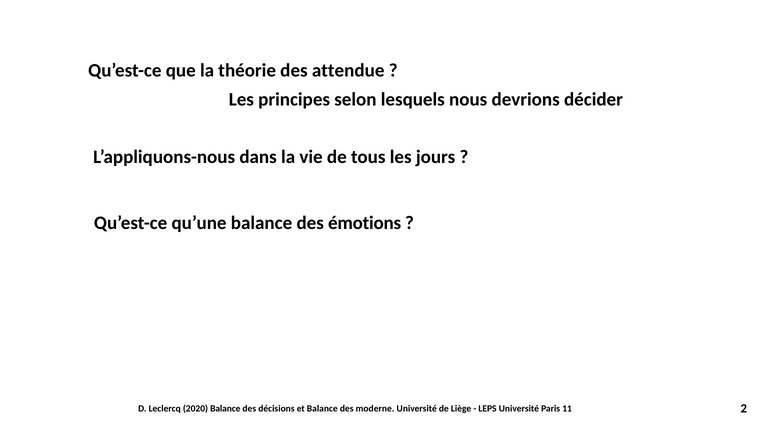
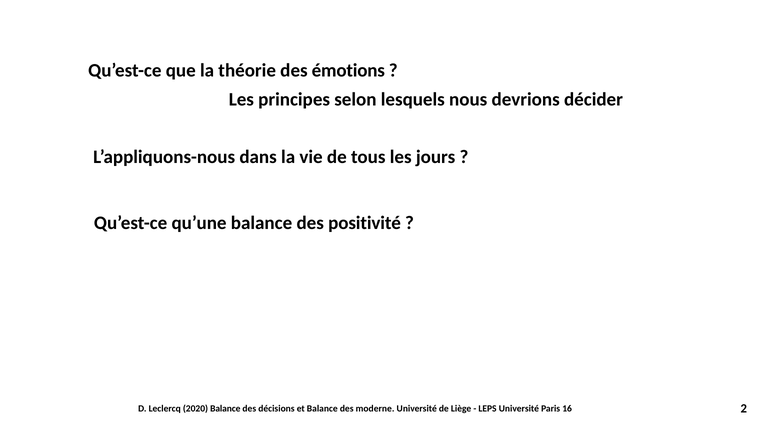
attendue: attendue -> émotions
émotions: émotions -> positivité
11: 11 -> 16
